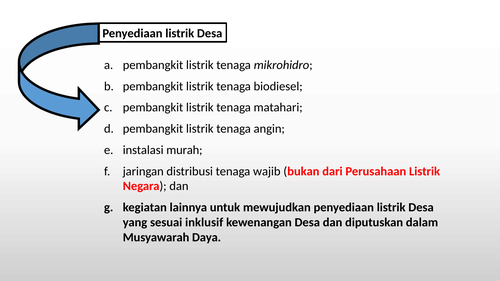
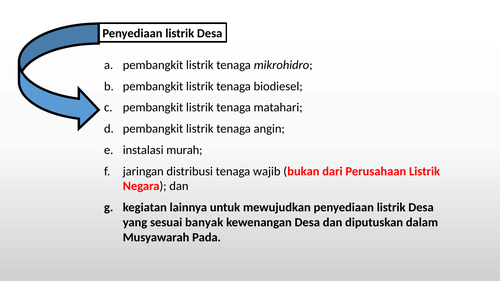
inklusif: inklusif -> banyak
Daya: Daya -> Pada
